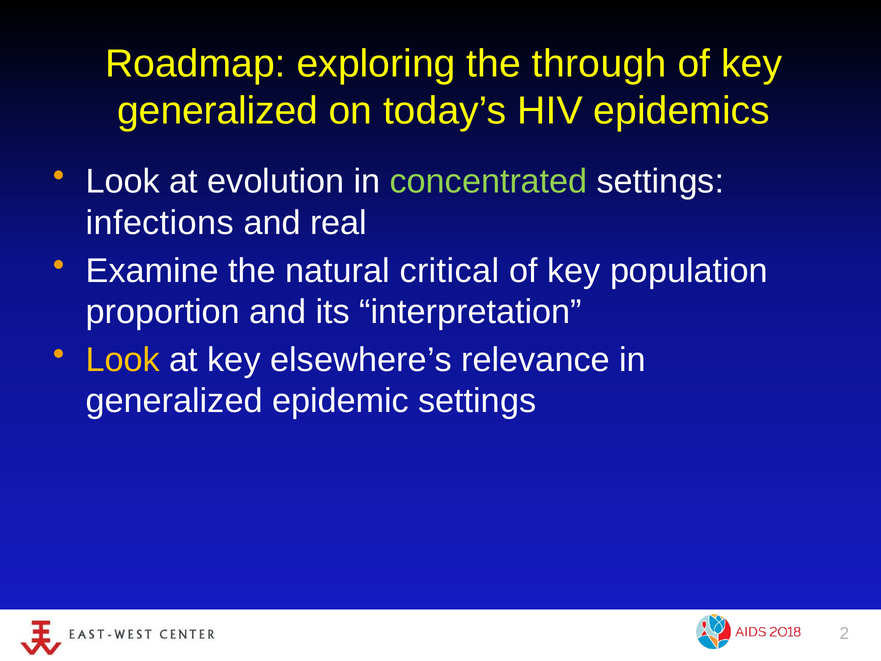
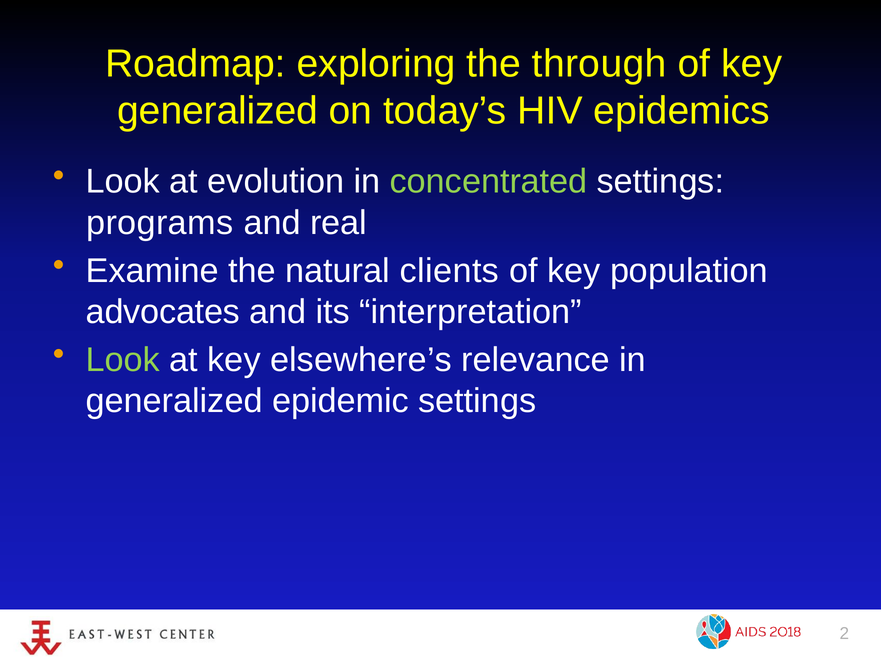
infections: infections -> programs
critical: critical -> clients
proportion: proportion -> advocates
Look at (123, 360) colour: yellow -> light green
